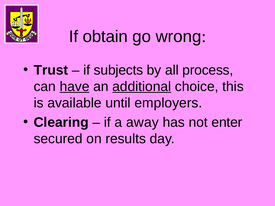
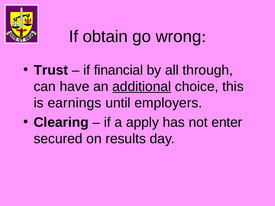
subjects: subjects -> financial
process: process -> through
have underline: present -> none
available: available -> earnings
away: away -> apply
